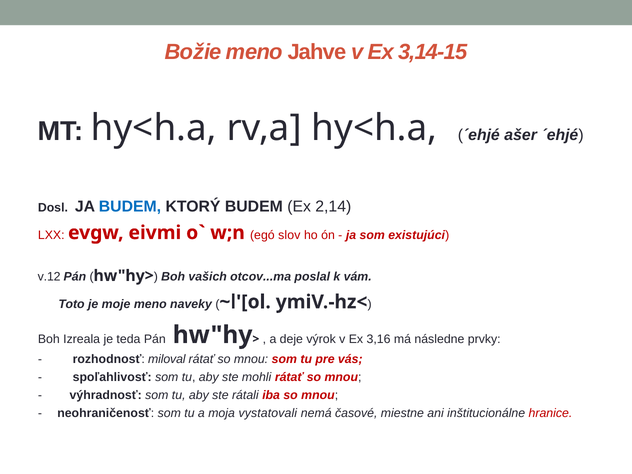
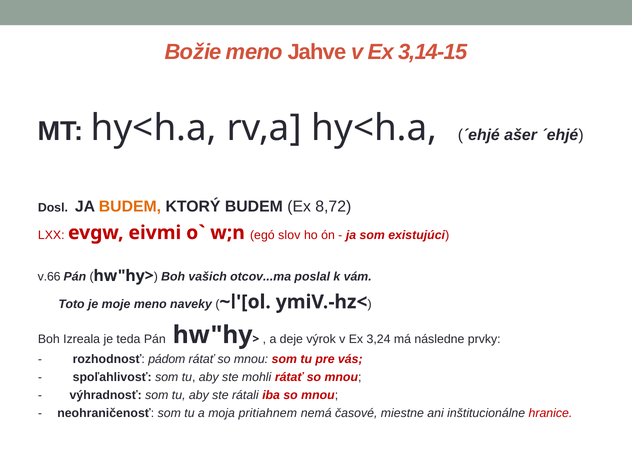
BUDEM at (130, 207) colour: blue -> orange
2,14: 2,14 -> 8,72
v.12: v.12 -> v.66
3,16: 3,16 -> 3,24
miloval: miloval -> pádom
vystatovali: vystatovali -> pritiahnem
